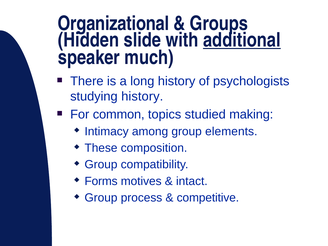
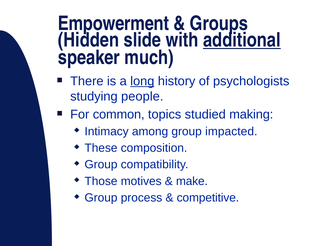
Organizational: Organizational -> Empowerment
long underline: none -> present
studying history: history -> people
elements: elements -> impacted
Forms: Forms -> Those
intact: intact -> make
